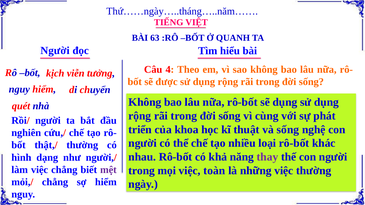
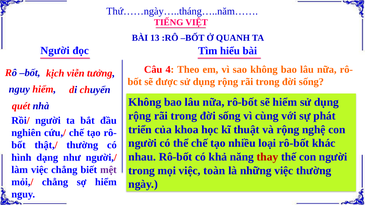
63: 63 -> 13
sẽ dụng: dụng -> hiểm
và sống: sống -> rộng
thay colour: purple -> red
